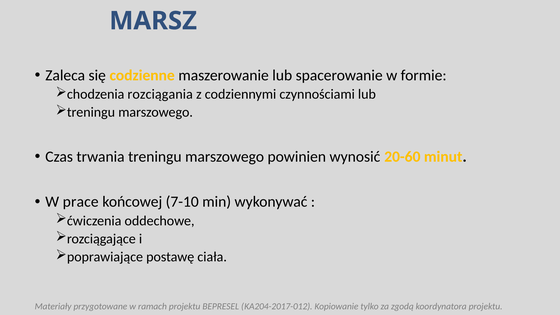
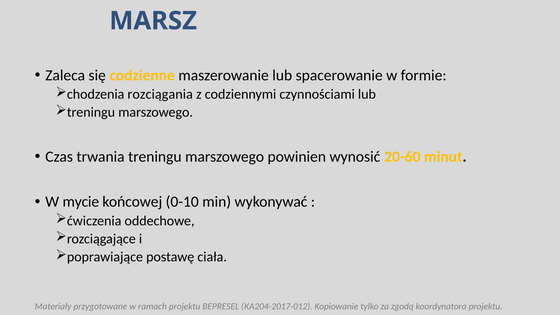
prace: prace -> mycie
7-10: 7-10 -> 0-10
